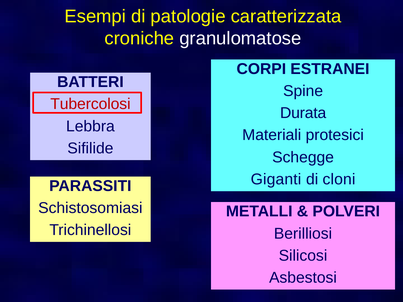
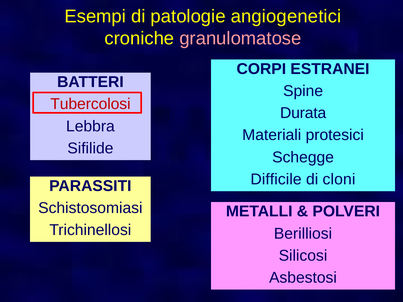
caratterizzata: caratterizzata -> angiogenetici
granulomatose colour: white -> pink
Giganti: Giganti -> Difficile
